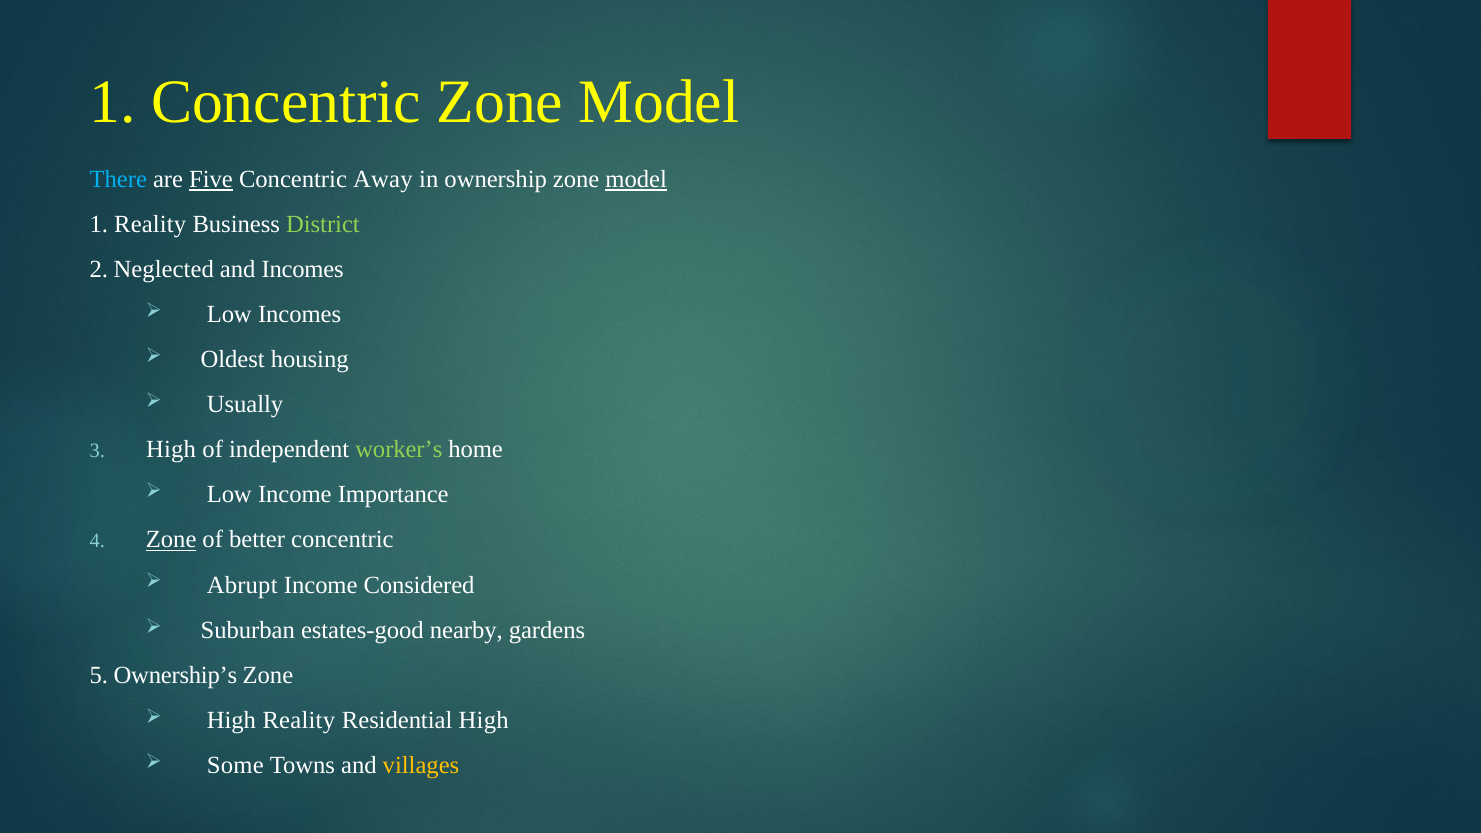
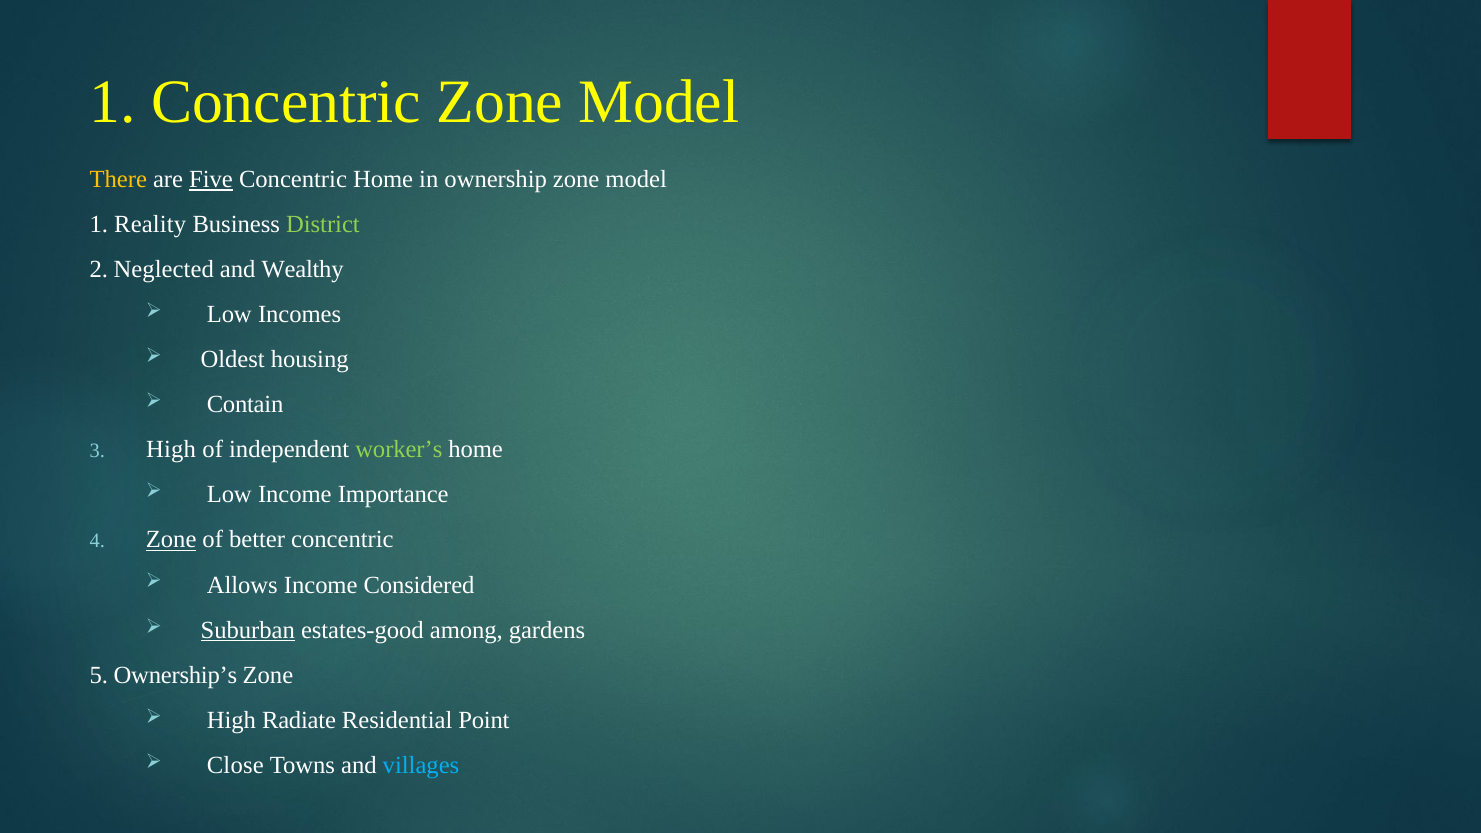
There colour: light blue -> yellow
Concentric Away: Away -> Home
model at (636, 180) underline: present -> none
and Incomes: Incomes -> Wealthy
Usually: Usually -> Contain
Abrupt: Abrupt -> Allows
Suburban underline: none -> present
nearby: nearby -> among
High Reality: Reality -> Radiate
Residential High: High -> Point
Some: Some -> Close
villages colour: yellow -> light blue
